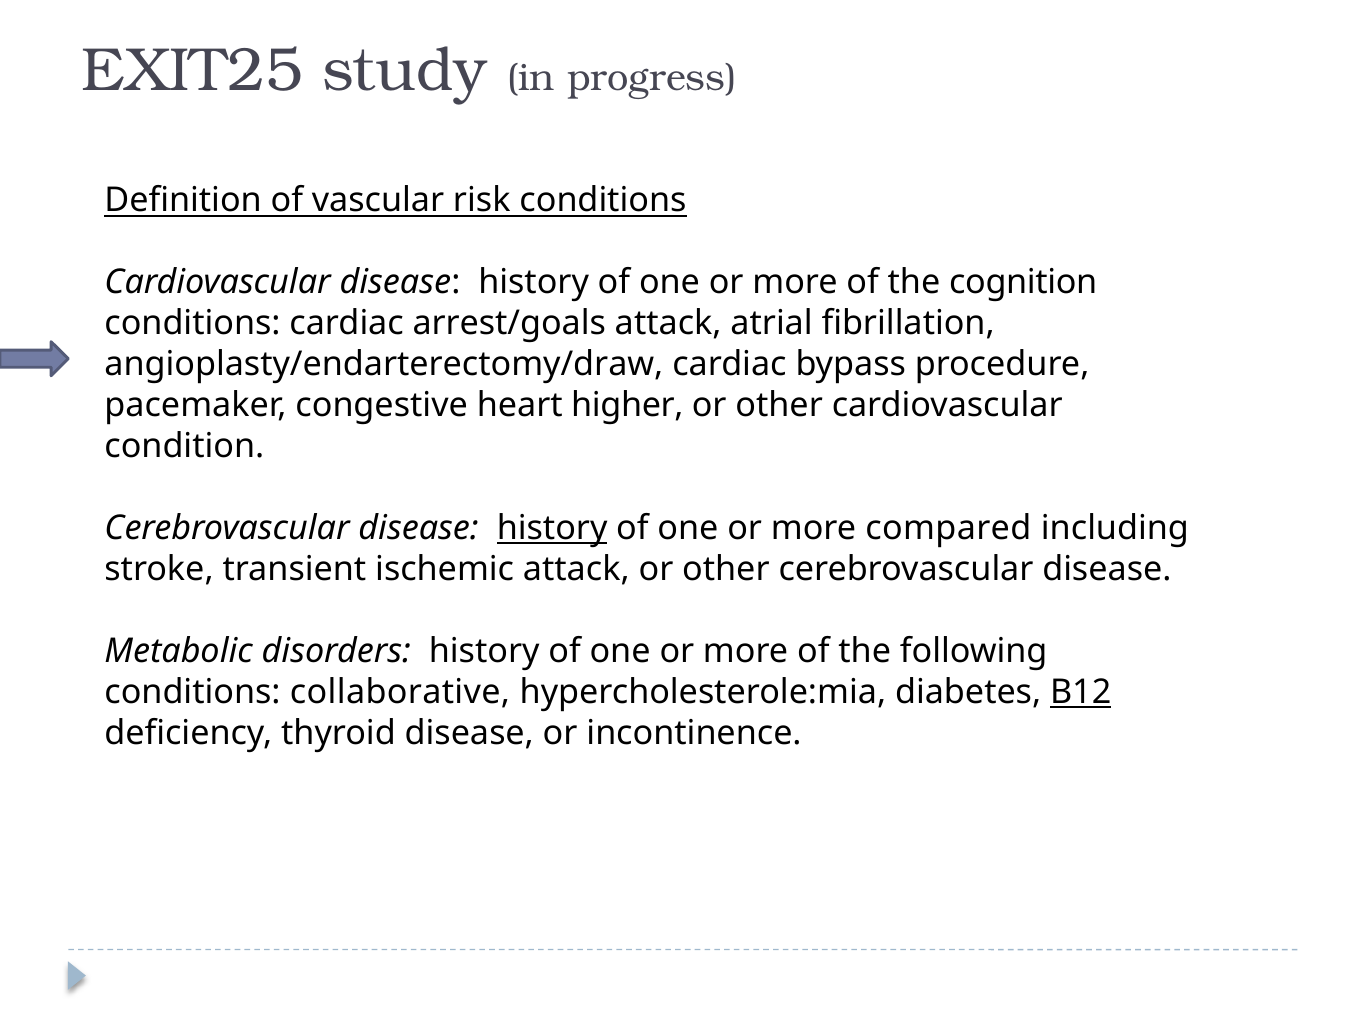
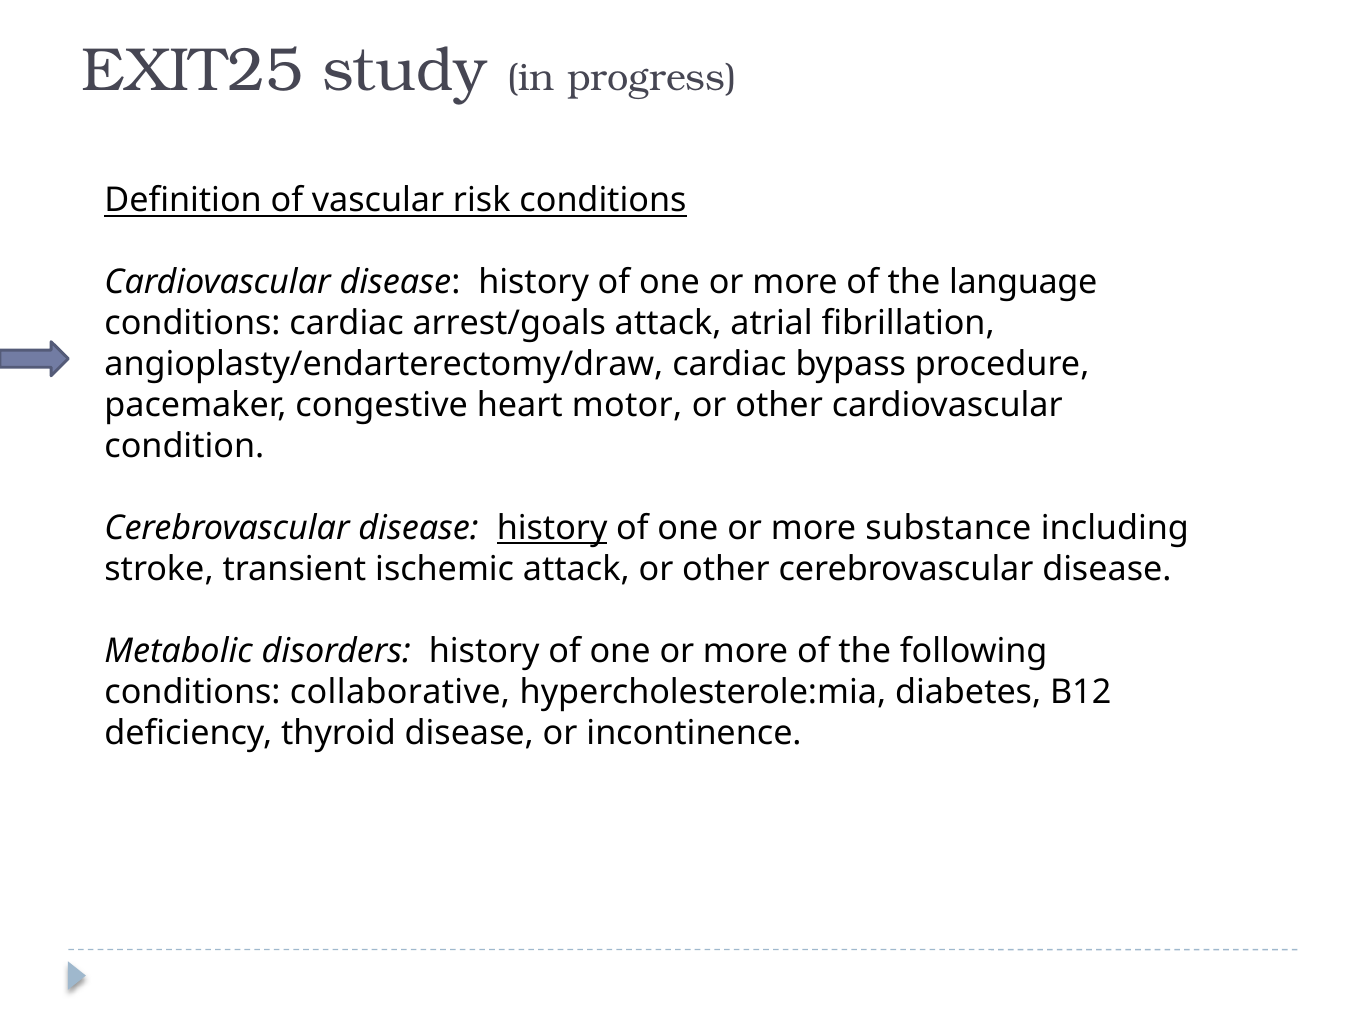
cognition: cognition -> language
higher: higher -> motor
compared: compared -> substance
B12 underline: present -> none
